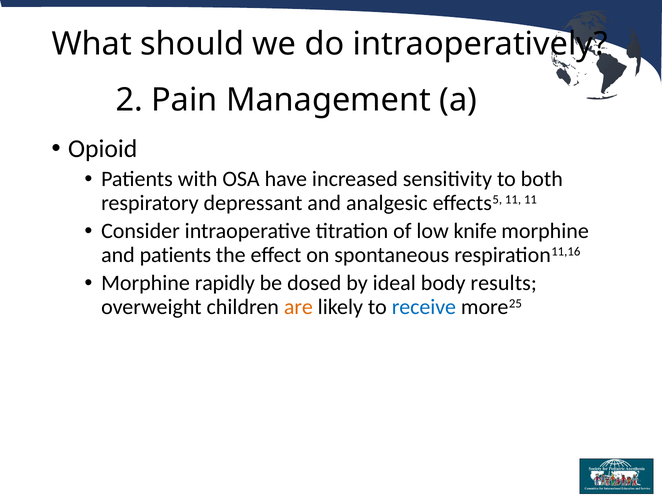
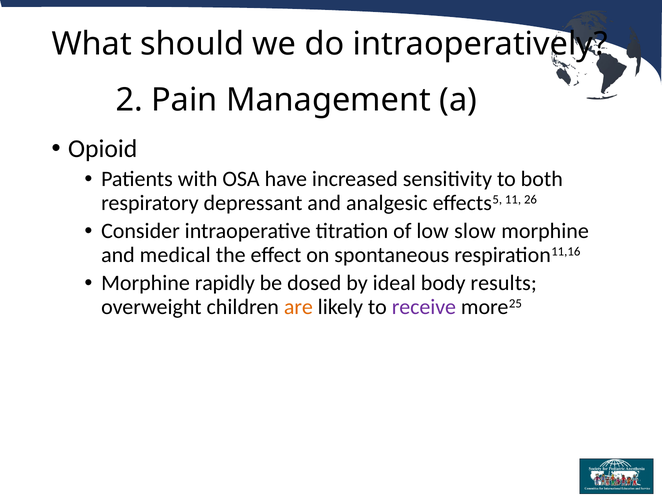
11 11: 11 -> 26
knife: knife -> slow
and patients: patients -> medical
receive colour: blue -> purple
